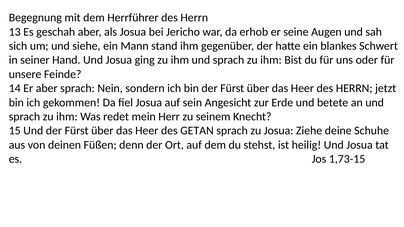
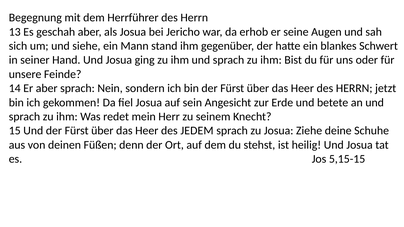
GETAN: GETAN -> JEDEM
1,73-15: 1,73-15 -> 5,15-15
